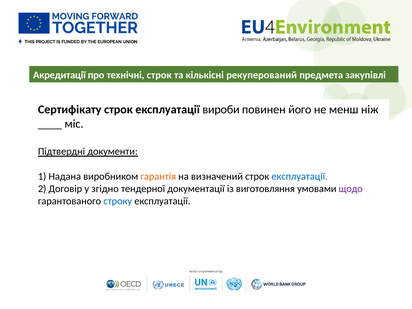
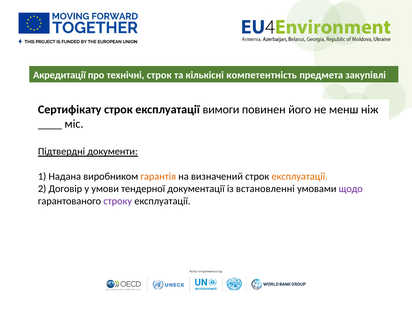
рекуперований: рекуперований -> компетентність
вироби: вироби -> вимоги
експлуатації at (300, 176) colour: blue -> orange
згідно: згідно -> умови
виготовляння: виготовляння -> встановленні
строку colour: blue -> purple
